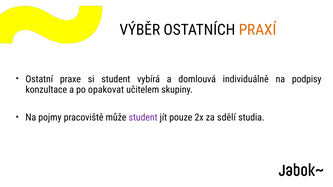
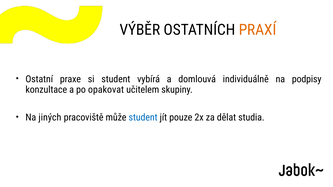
pojmy: pojmy -> jiných
student at (143, 118) colour: purple -> blue
sdělí: sdělí -> dělat
